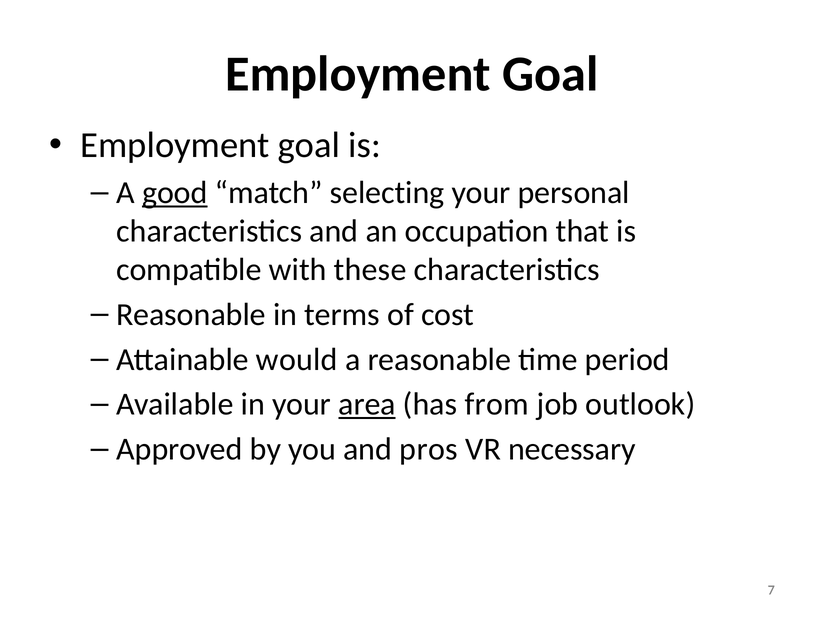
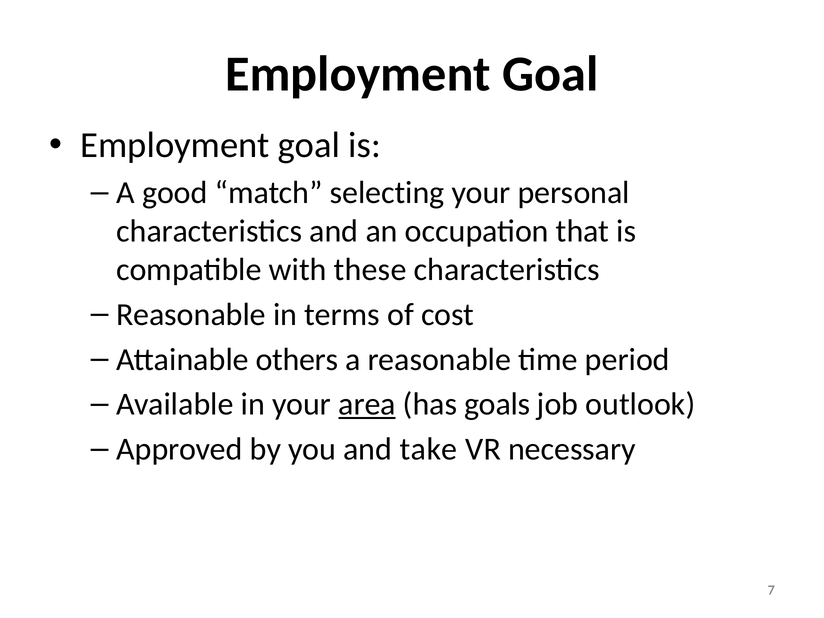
good underline: present -> none
would: would -> others
from: from -> goals
pros: pros -> take
